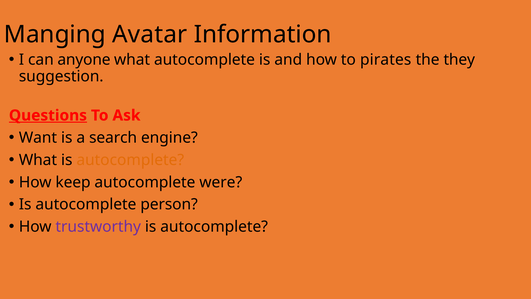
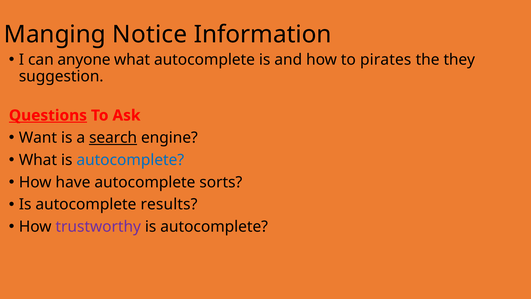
Avatar: Avatar -> Notice
search underline: none -> present
autocomplete at (130, 160) colour: orange -> blue
keep: keep -> have
were: were -> sorts
person: person -> results
